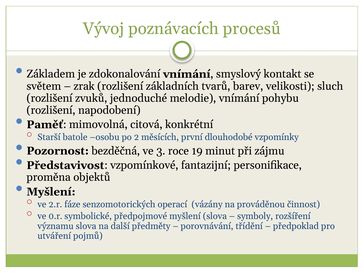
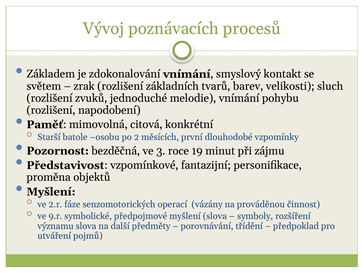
0.r: 0.r -> 9.r
